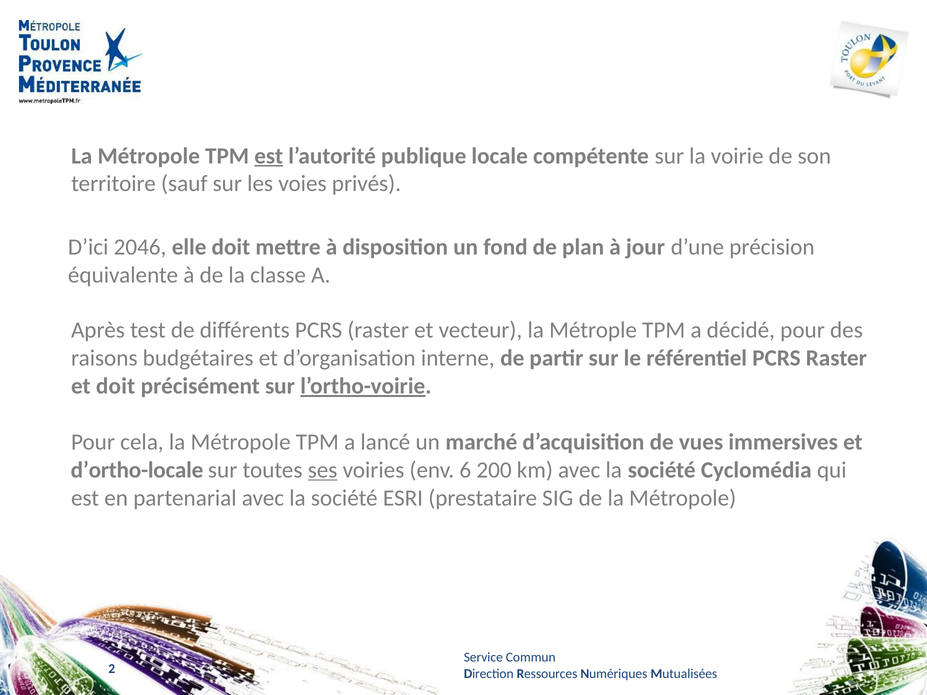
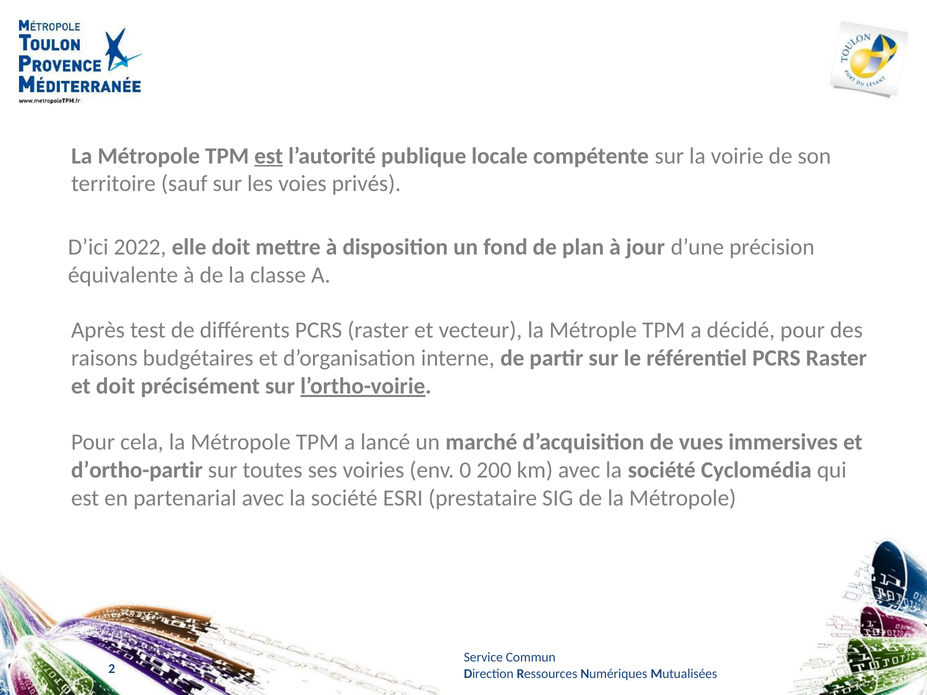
2046: 2046 -> 2022
d’ortho-locale: d’ortho-locale -> d’ortho-partir
ses underline: present -> none
6: 6 -> 0
